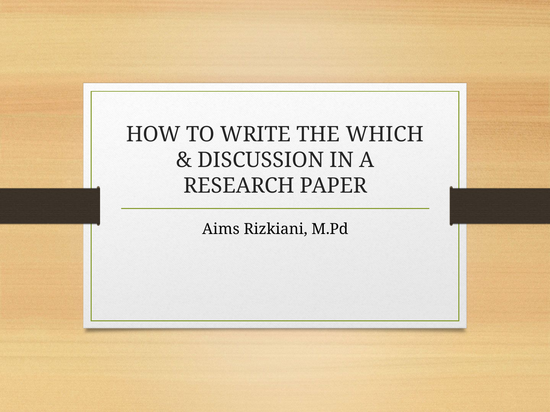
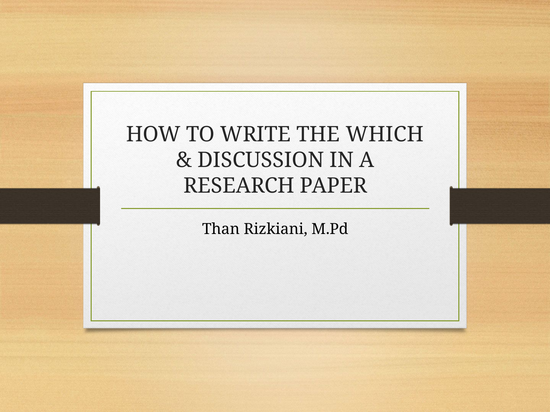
Aims: Aims -> Than
